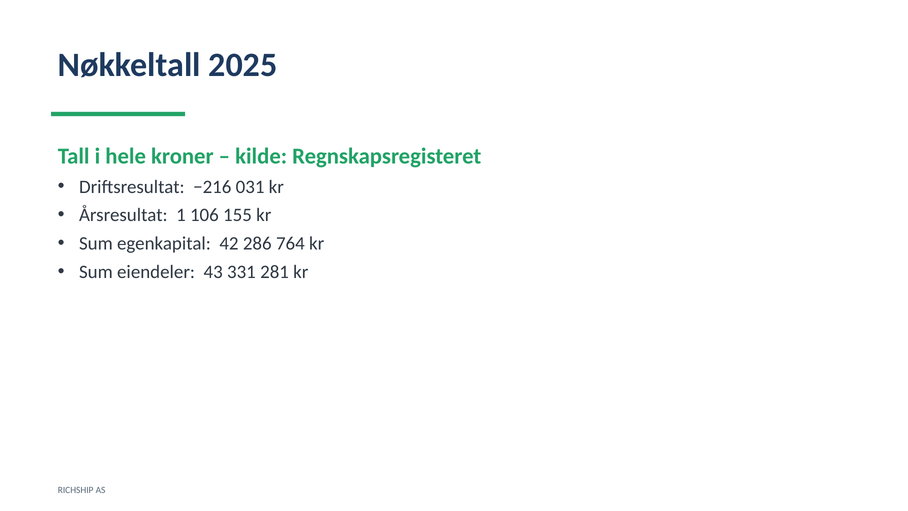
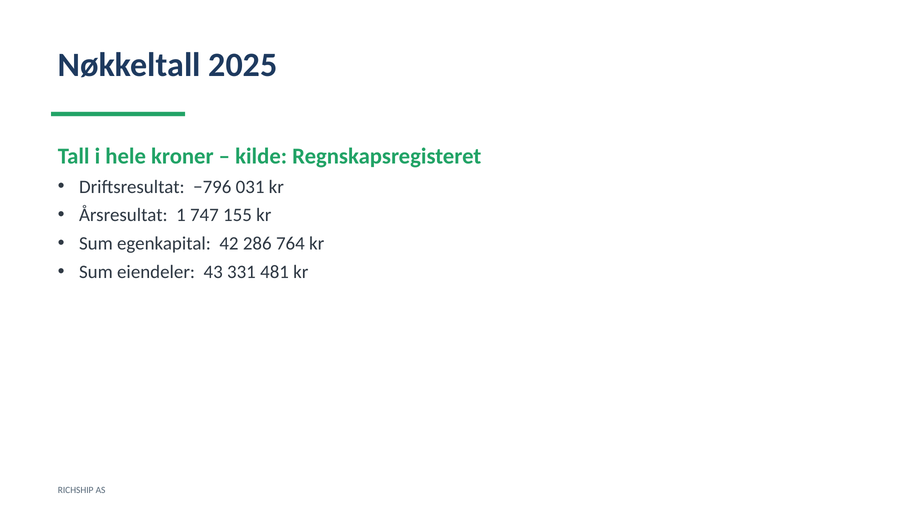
−216: −216 -> −796
106: 106 -> 747
281: 281 -> 481
